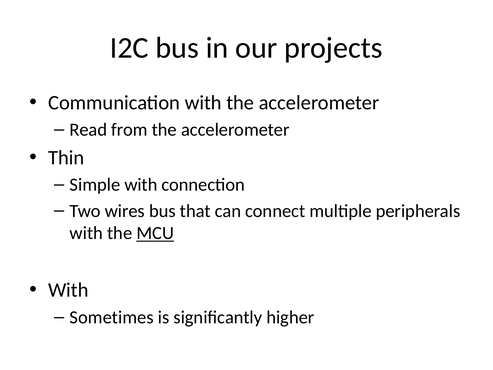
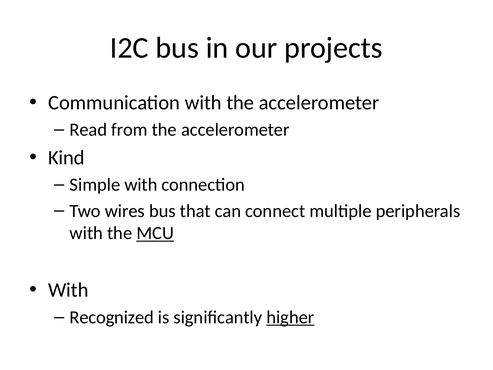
Thin: Thin -> Kind
Sometimes: Sometimes -> Recognized
higher underline: none -> present
